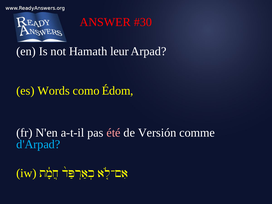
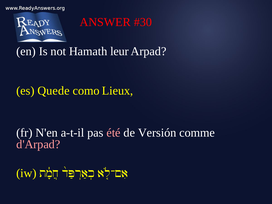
Words: Words -> Quede
Édom: Édom -> Lieux
d'Arpad colour: light blue -> pink
